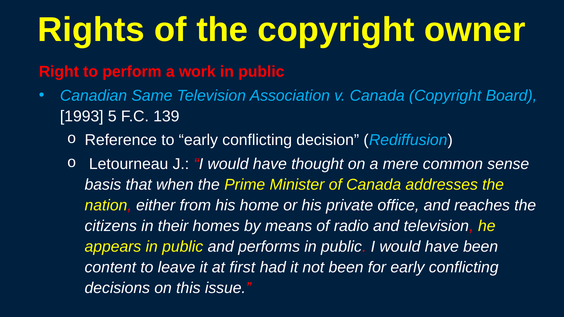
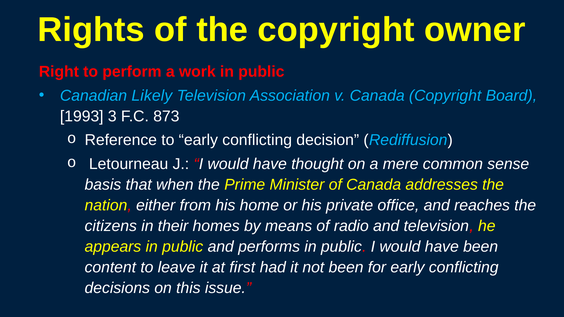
Same: Same -> Likely
5: 5 -> 3
139: 139 -> 873
